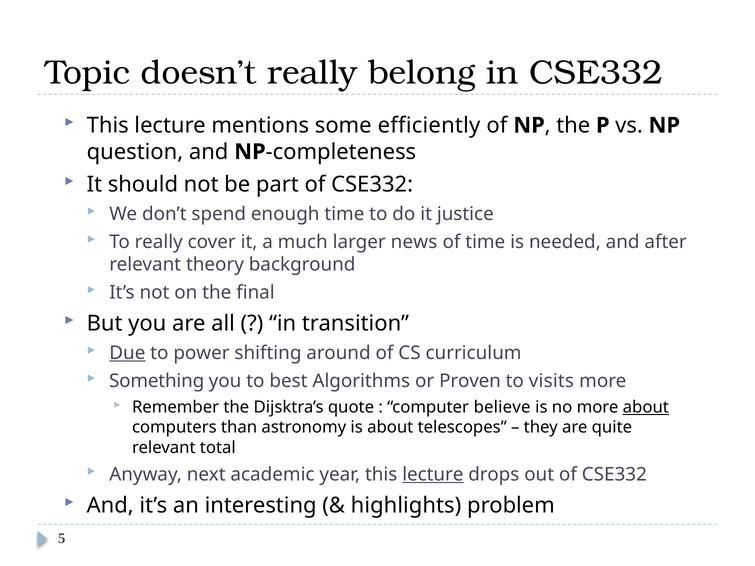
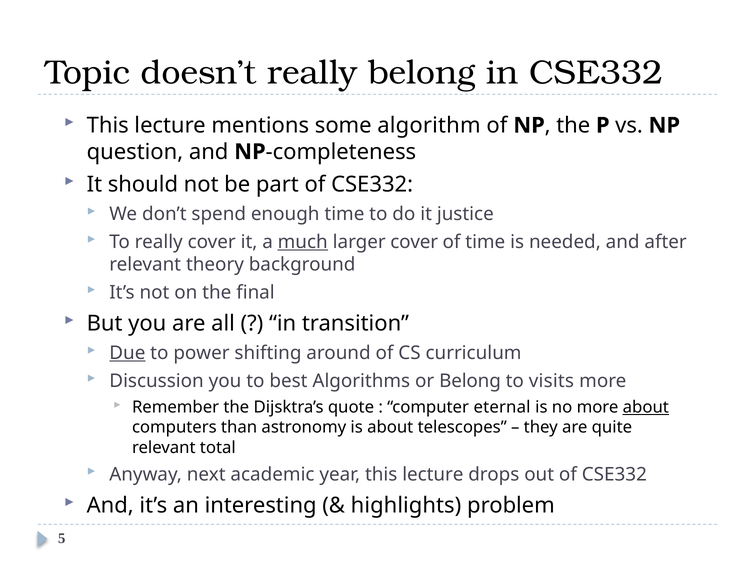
efficiently: efficiently -> algorithm
much underline: none -> present
larger news: news -> cover
Something: Something -> Discussion
or Proven: Proven -> Belong
believe: believe -> eternal
lecture at (433, 475) underline: present -> none
